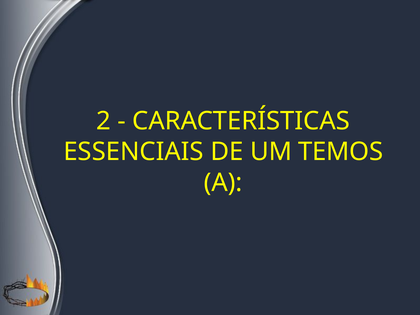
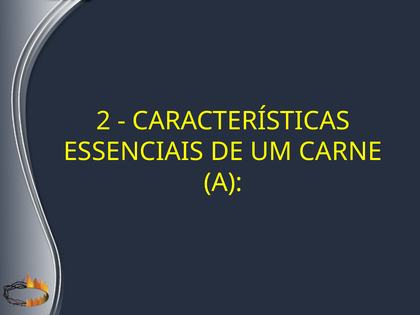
TEMOS: TEMOS -> CARNE
